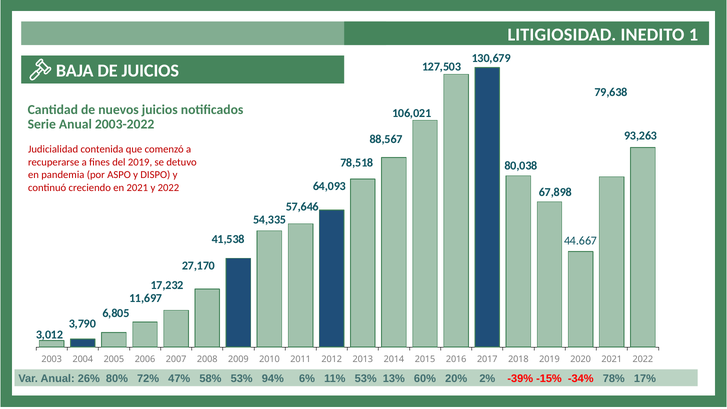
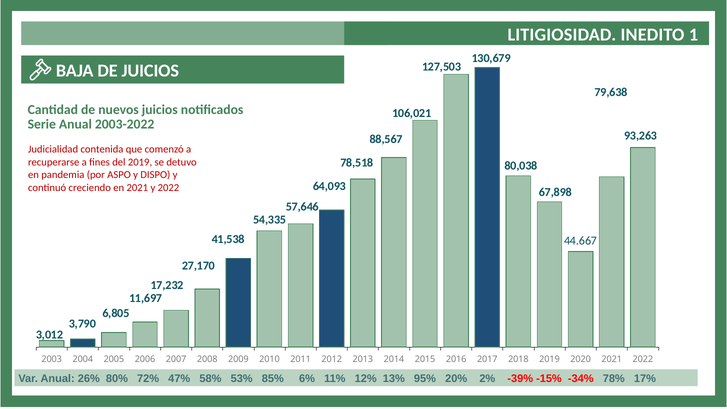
94%: 94% -> 85%
11% 53%: 53% -> 12%
60%: 60% -> 95%
